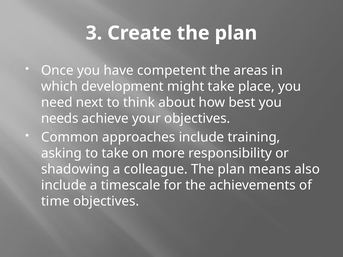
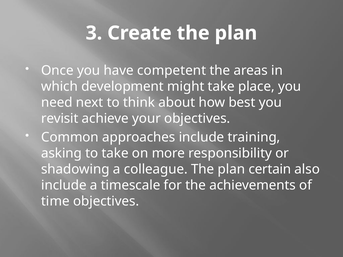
needs: needs -> revisit
means: means -> certain
